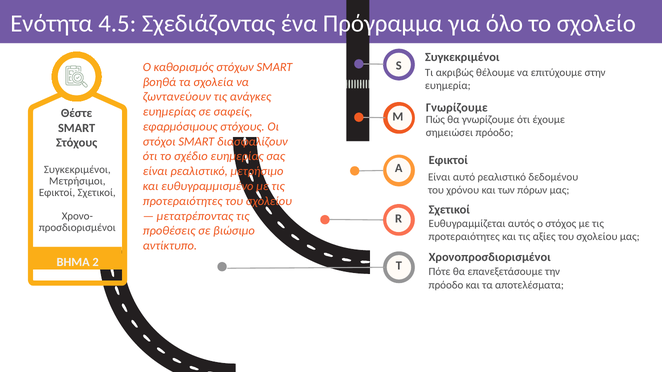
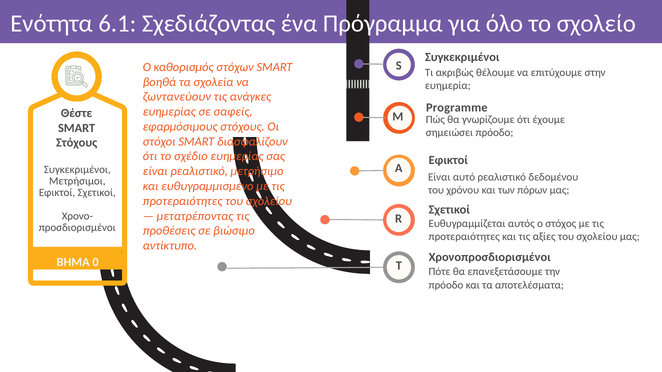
4.5: 4.5 -> 6.1
Γνωρίζουμε at (457, 108): Γνωρίζουμε -> Programme
2: 2 -> 0
